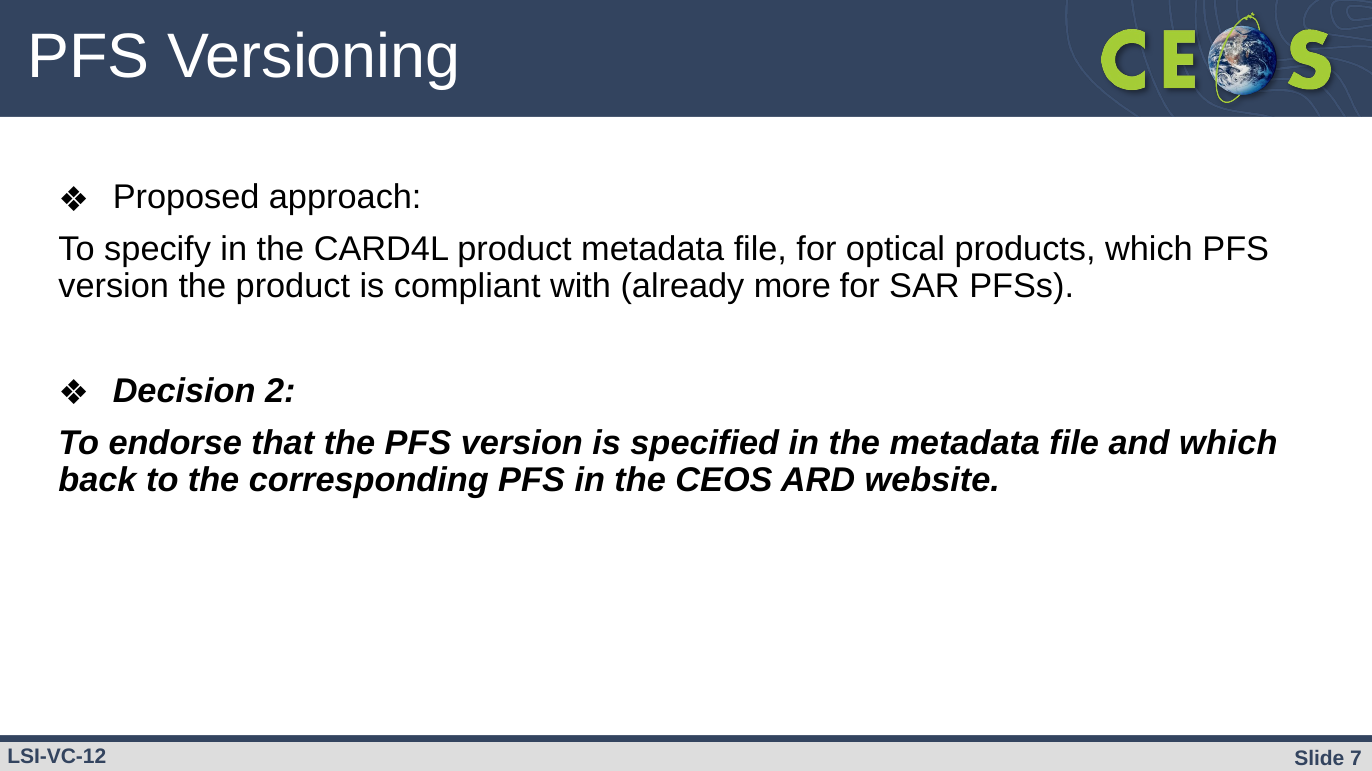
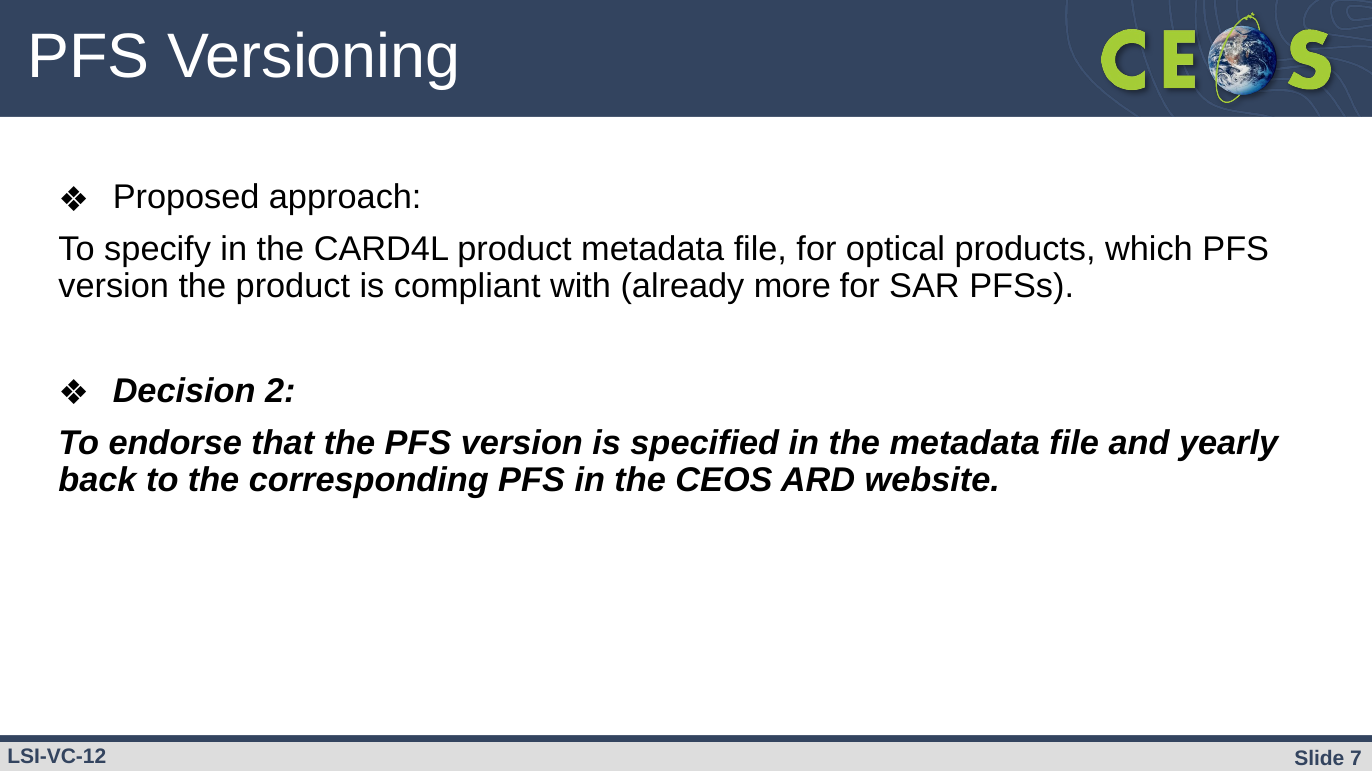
and which: which -> yearly
